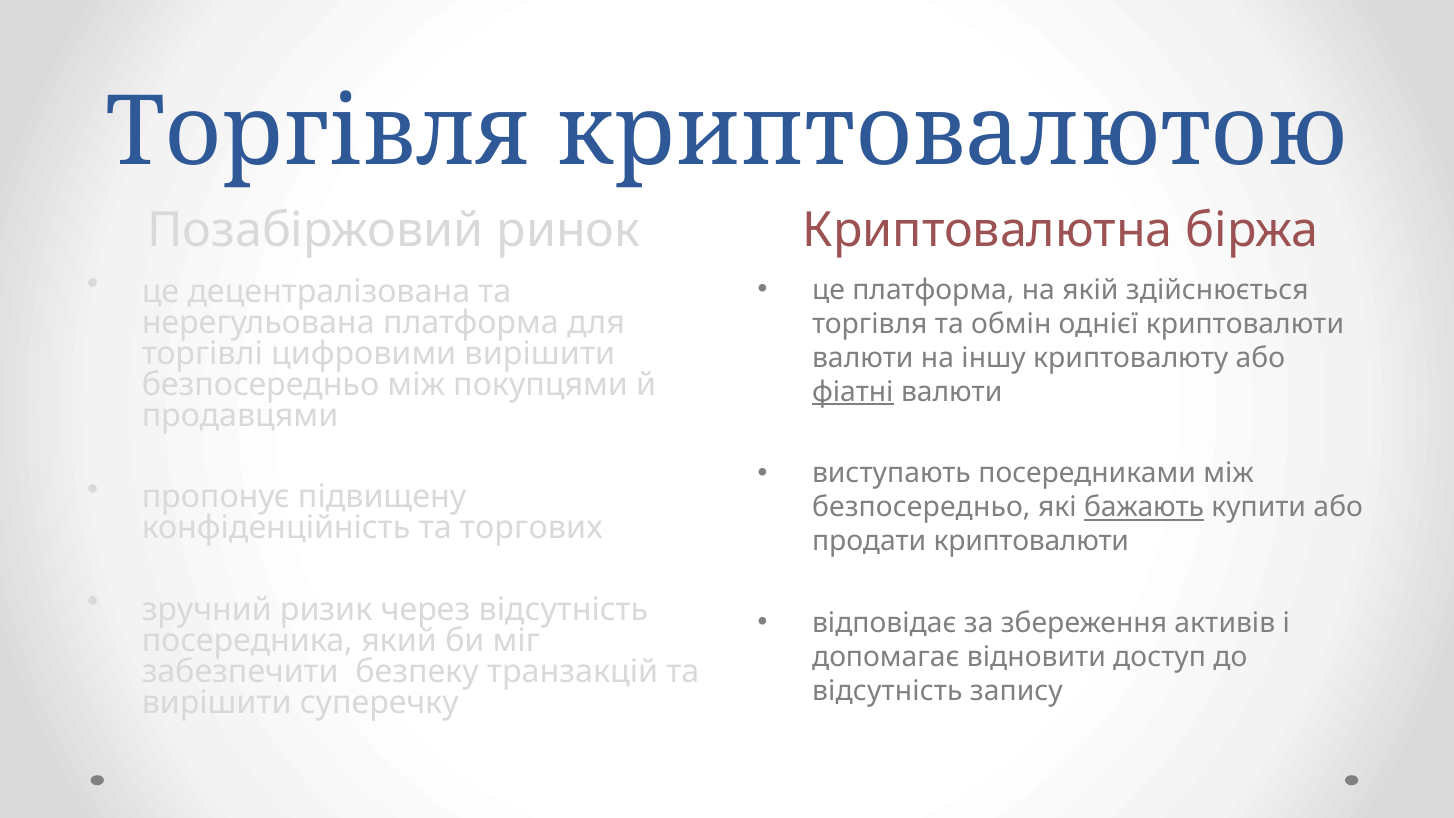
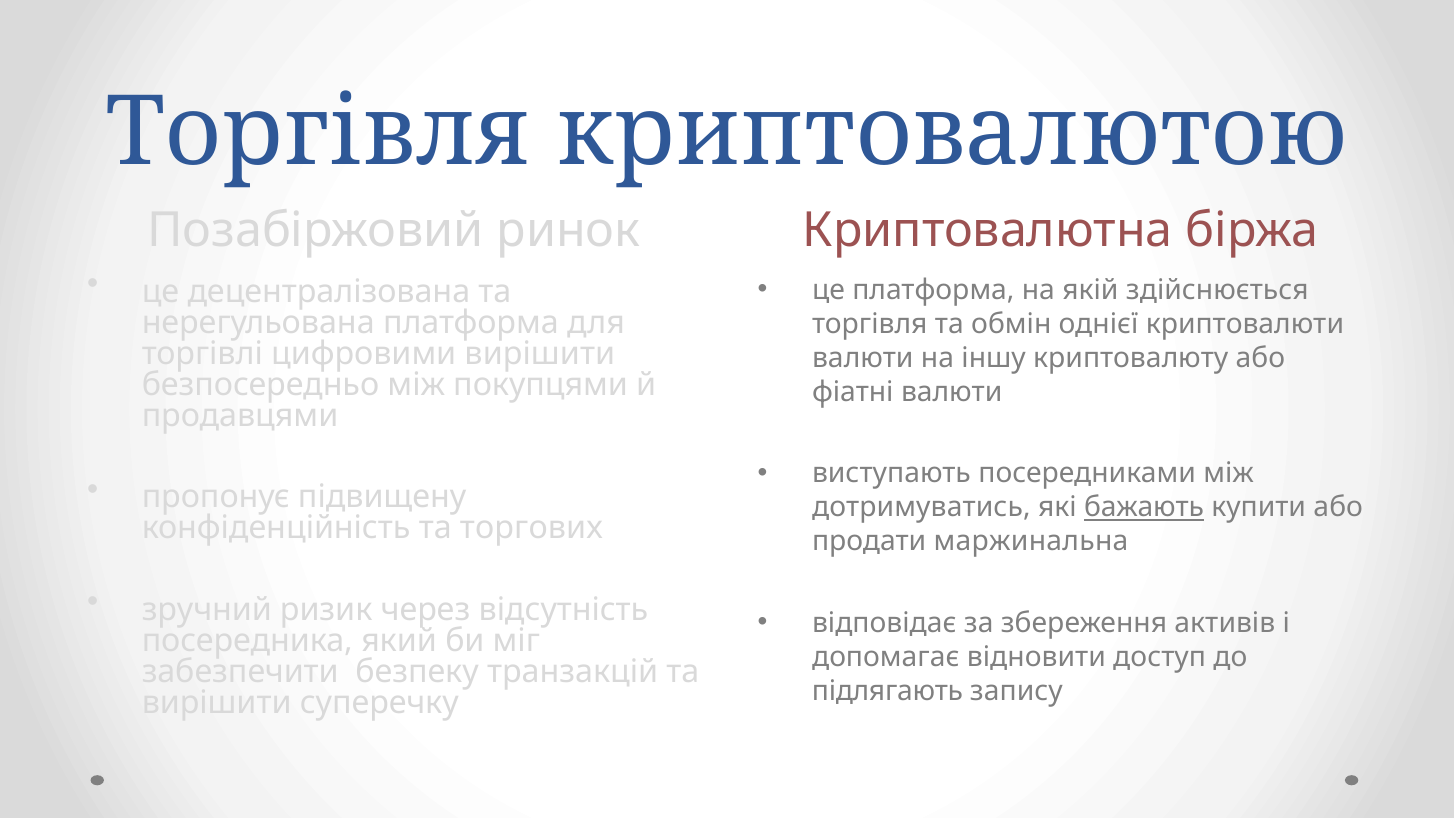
фіатні underline: present -> none
безпосередньо at (921, 508): безпосередньо -> дотримуватись
продати криптовалюти: криптовалюти -> маржинальна
відсутність at (887, 691): відсутність -> підлягають
